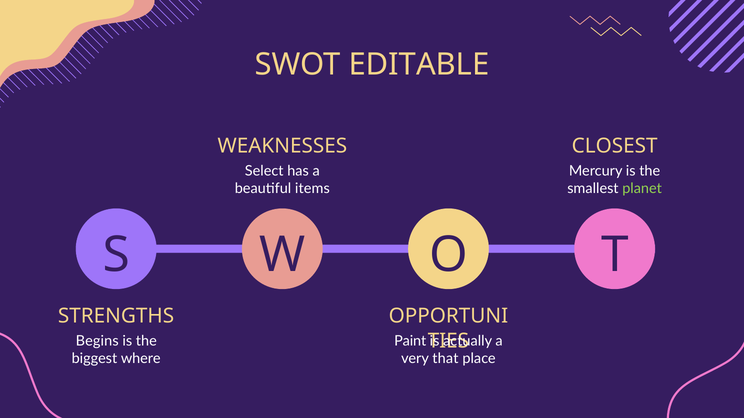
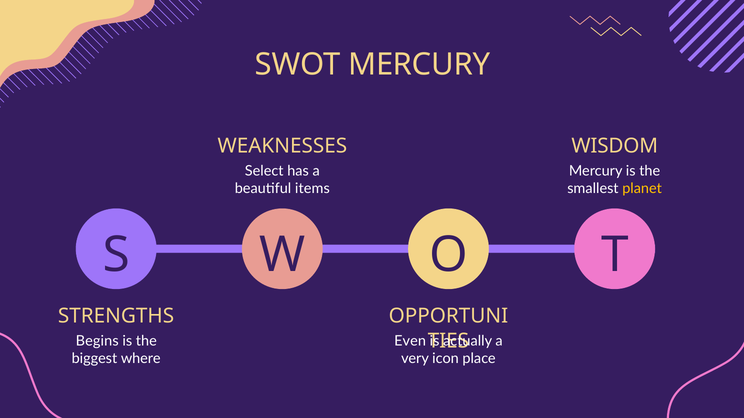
SWOT EDITABLE: EDITABLE -> MERCURY
CLOSEST: CLOSEST -> WISDOM
planet colour: light green -> yellow
Paint: Paint -> Even
that: that -> icon
